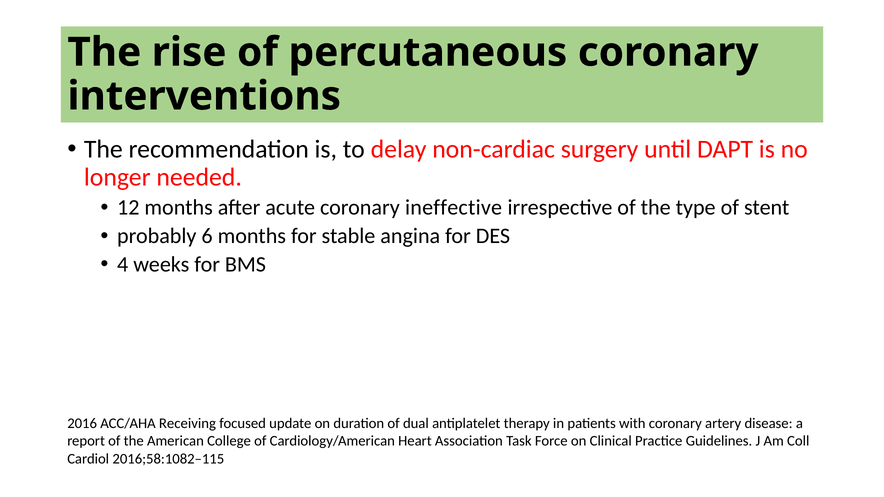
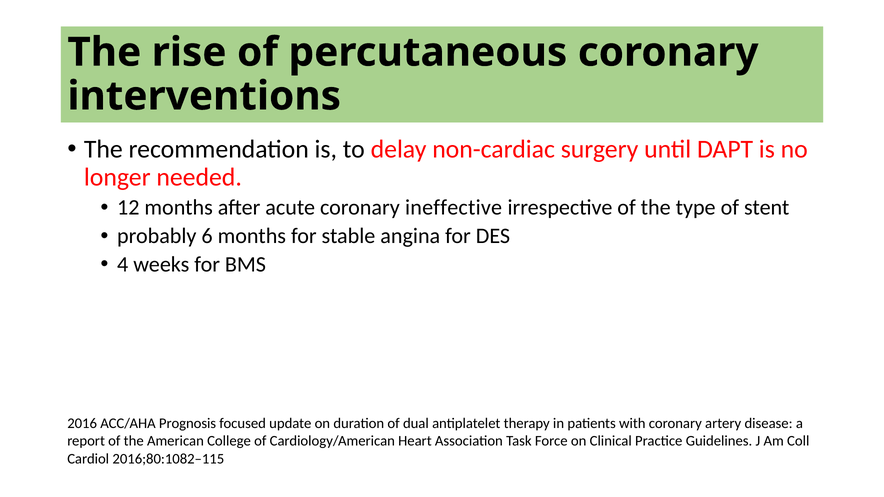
Receiving: Receiving -> Prognosis
2016;58:1082–115: 2016;58:1082–115 -> 2016;80:1082–115
